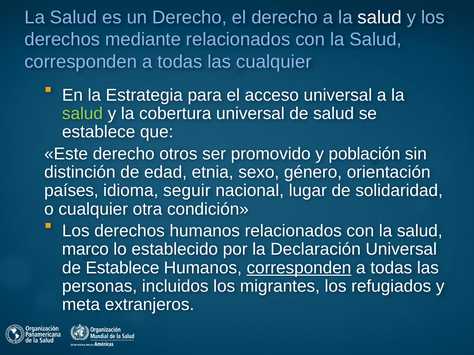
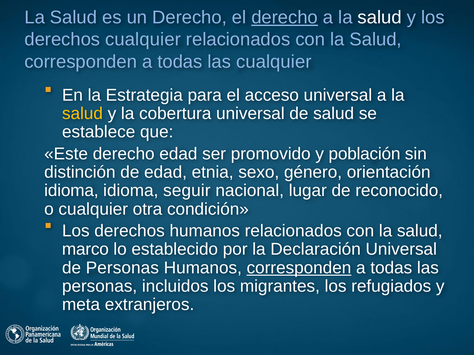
derecho at (285, 17) underline: none -> present
derechos mediante: mediante -> cualquier
salud at (82, 114) colour: light green -> yellow
derecho otros: otros -> edad
países at (71, 191): países -> idioma
solidaridad: solidaridad -> reconocido
de Establece: Establece -> Personas
